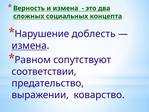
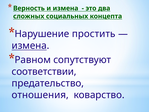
доблесть: доблесть -> простить
выражении: выражении -> отношения
